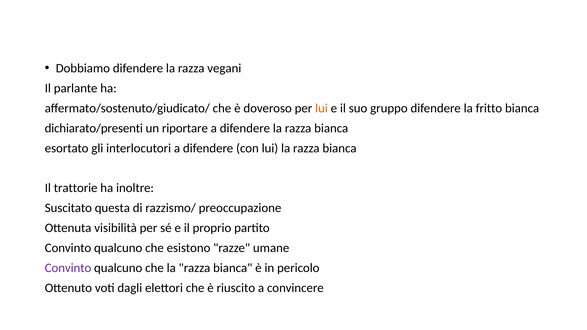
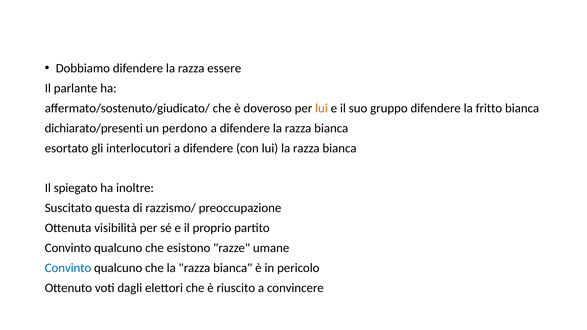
vegani: vegani -> essere
riportare: riportare -> perdono
trattorie: trattorie -> spiegato
Convinto at (68, 268) colour: purple -> blue
